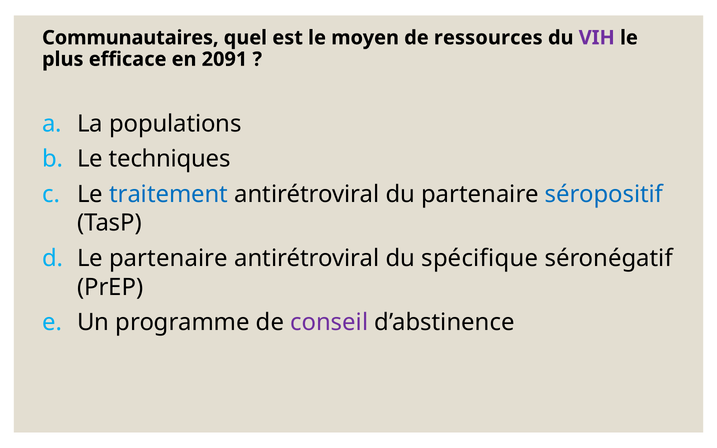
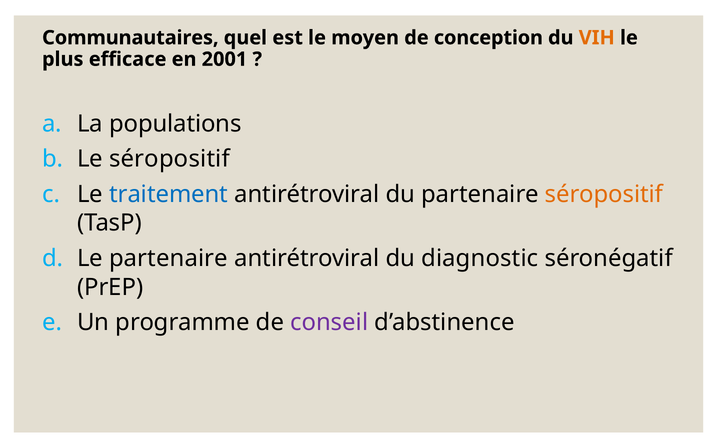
ressources: ressources -> conception
VIH colour: purple -> orange
2091: 2091 -> 2001
Le techniques: techniques -> séropositif
séropositif at (604, 194) colour: blue -> orange
spécifique: spécifique -> diagnostic
